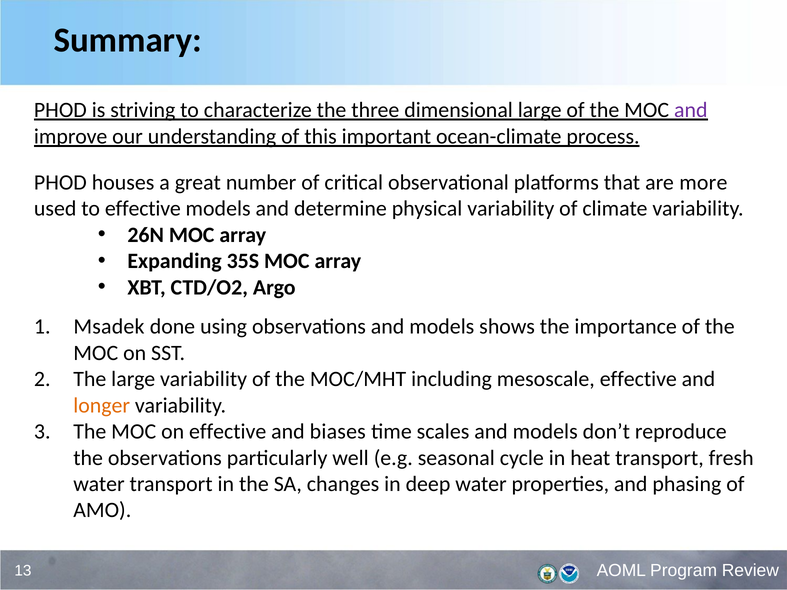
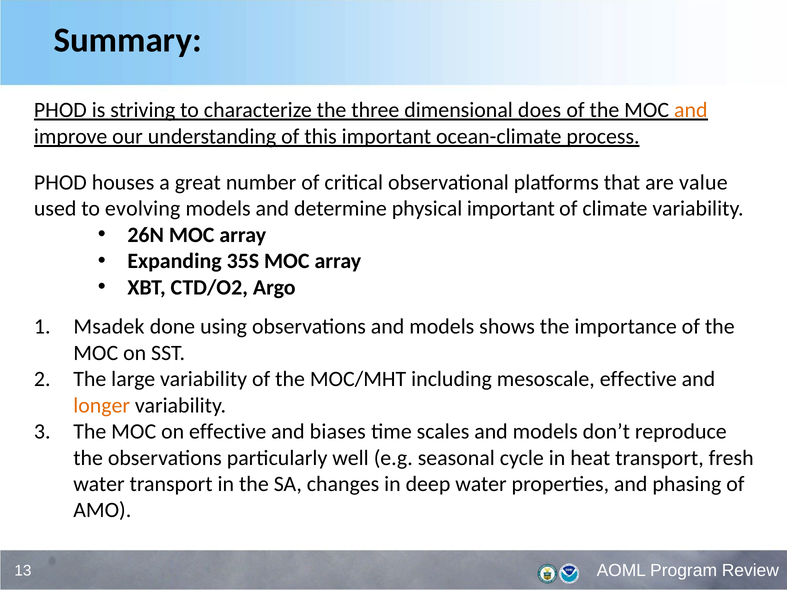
dimensional large: large -> does
and at (691, 110) colour: purple -> orange
more: more -> value
to effective: effective -> evolving
physical variability: variability -> important
